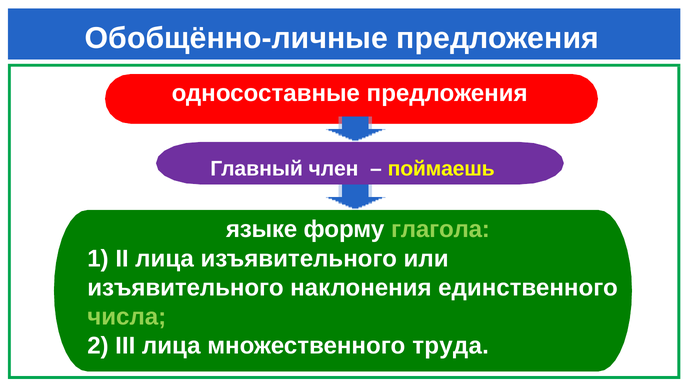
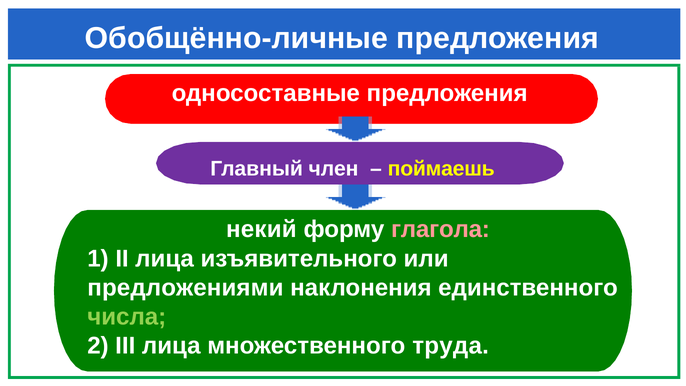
языке: языке -> некий
глагола colour: light green -> pink
изъявительного at (186, 288): изъявительного -> предложениями
